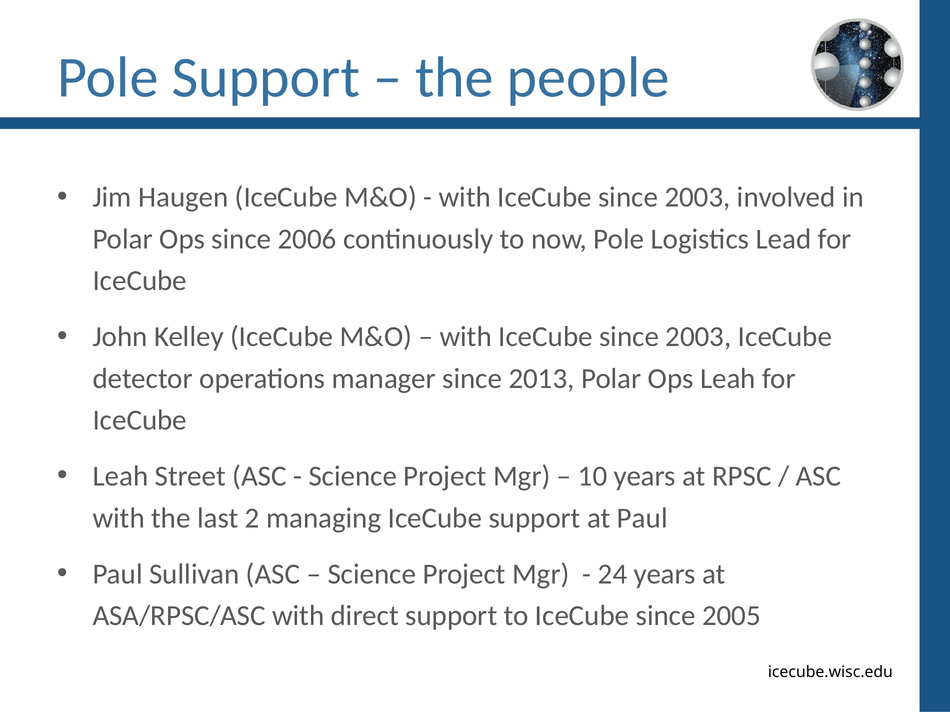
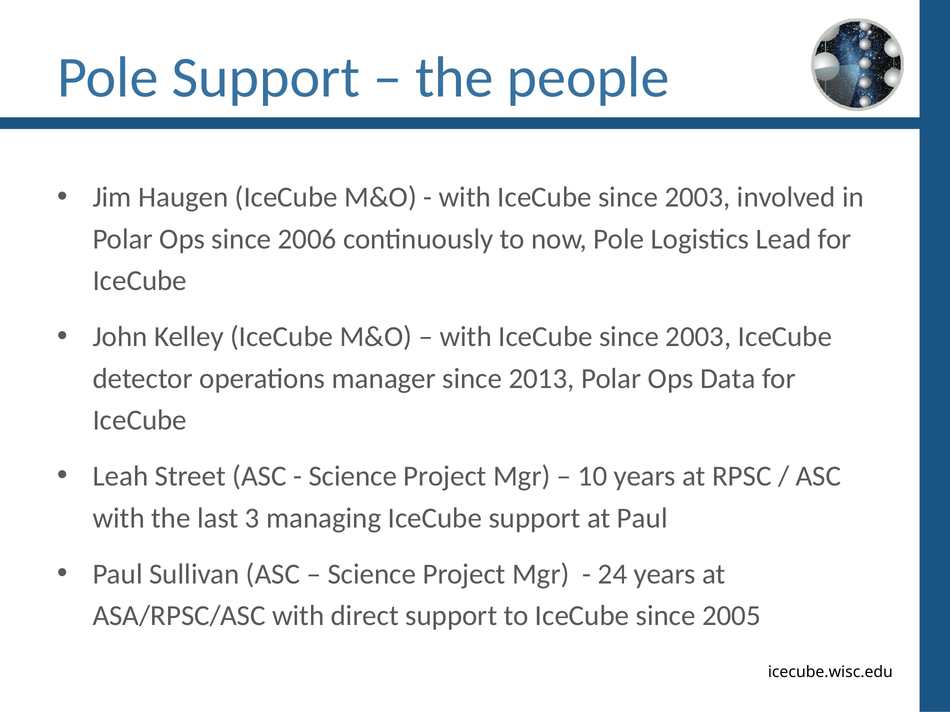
Ops Leah: Leah -> Data
2: 2 -> 3
